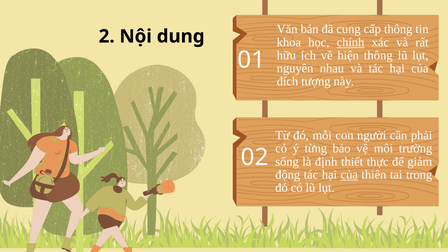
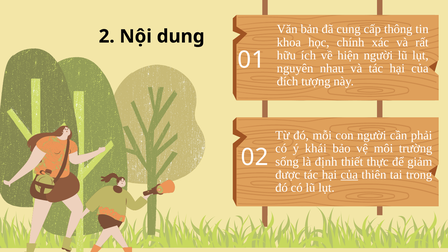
chính underline: present -> none
hiện thông: thông -> người
từng: từng -> khái
động: động -> được
